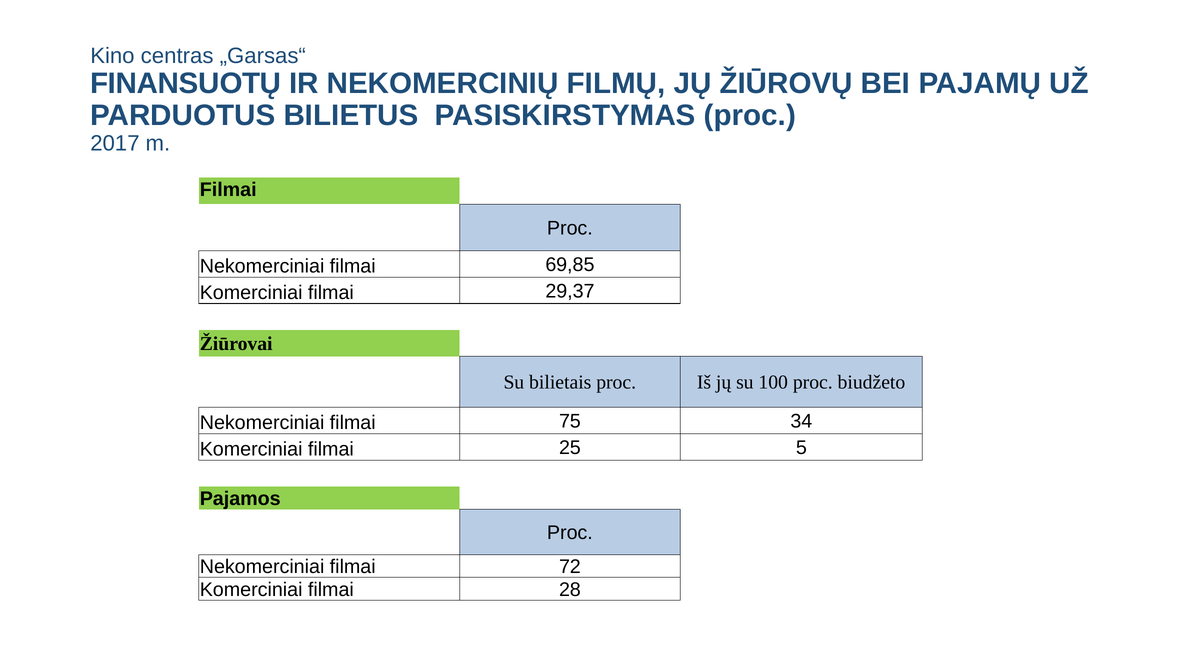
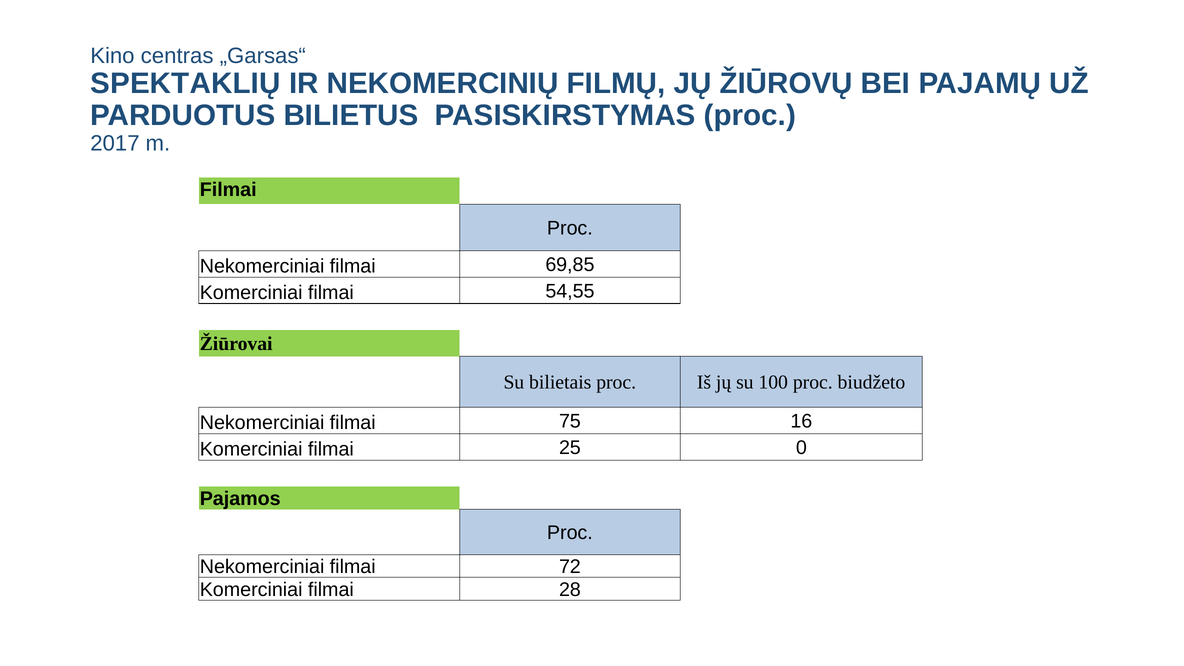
FINANSUOTŲ: FINANSUOTŲ -> SPEKTAKLIŲ
29,37: 29,37 -> 54,55
34: 34 -> 16
5: 5 -> 0
